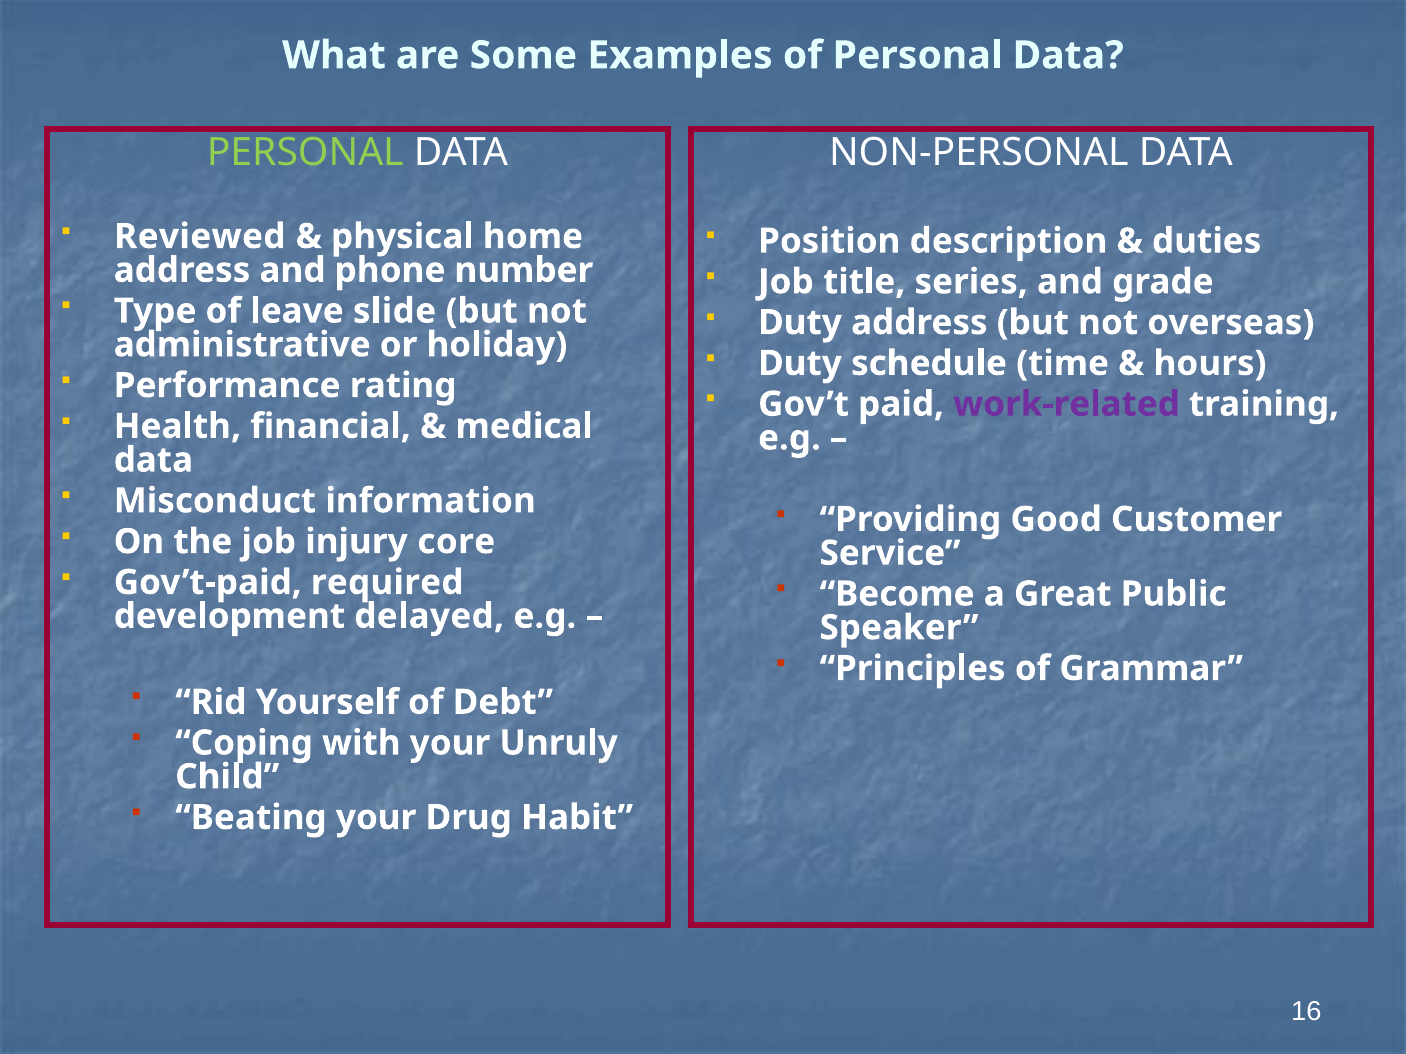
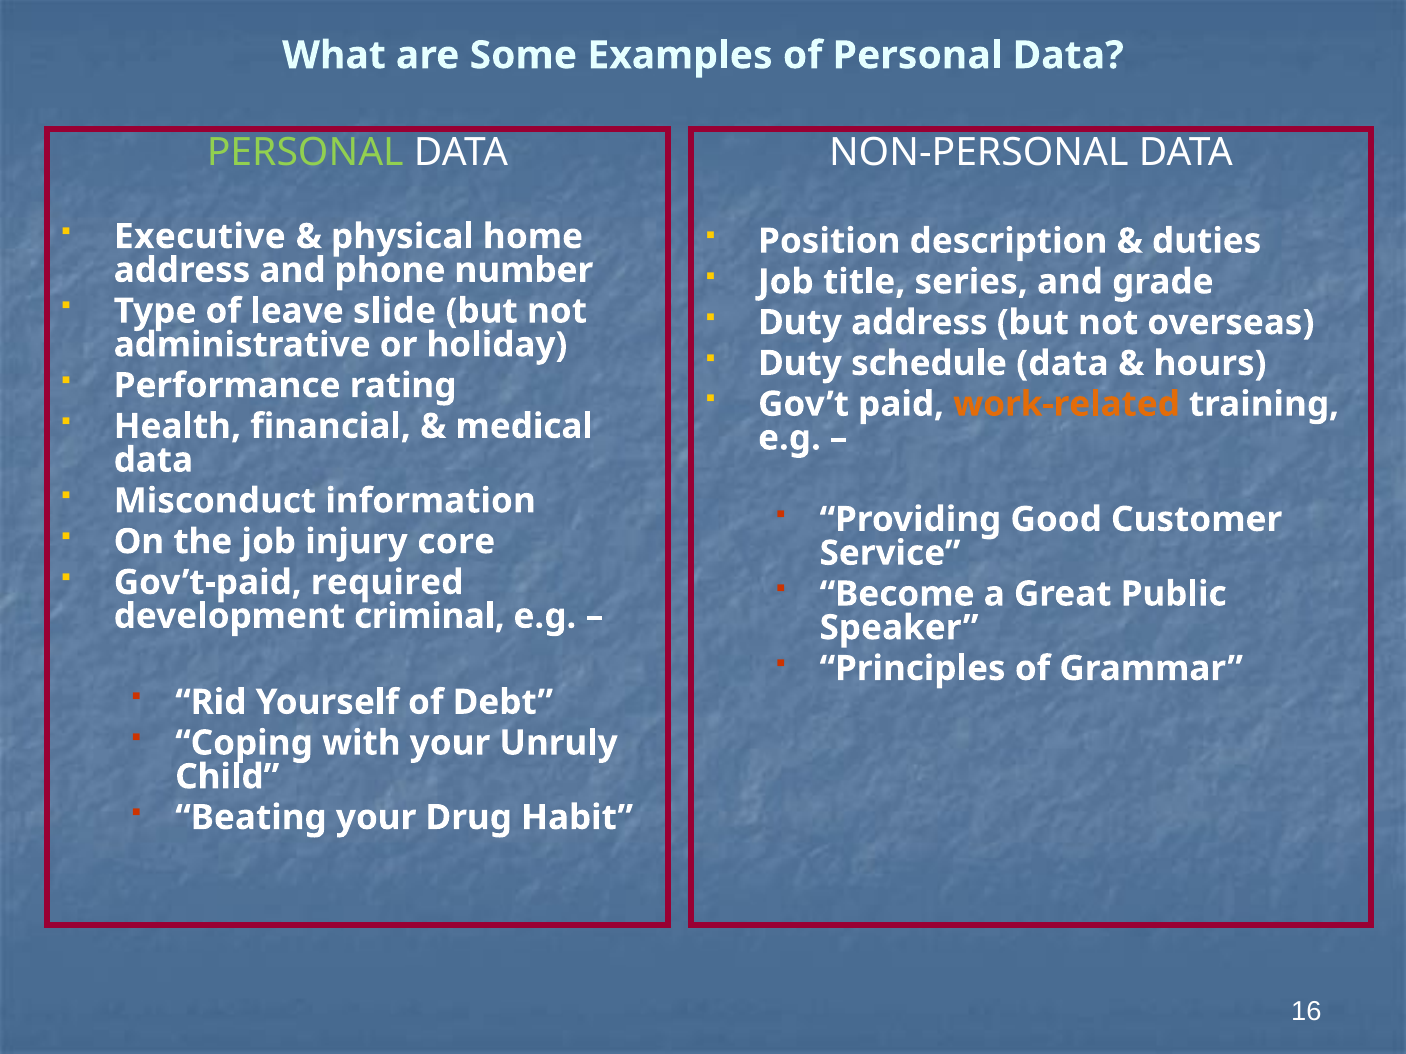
Reviewed: Reviewed -> Executive
schedule time: time -> data
work-related colour: purple -> orange
delayed: delayed -> criminal
